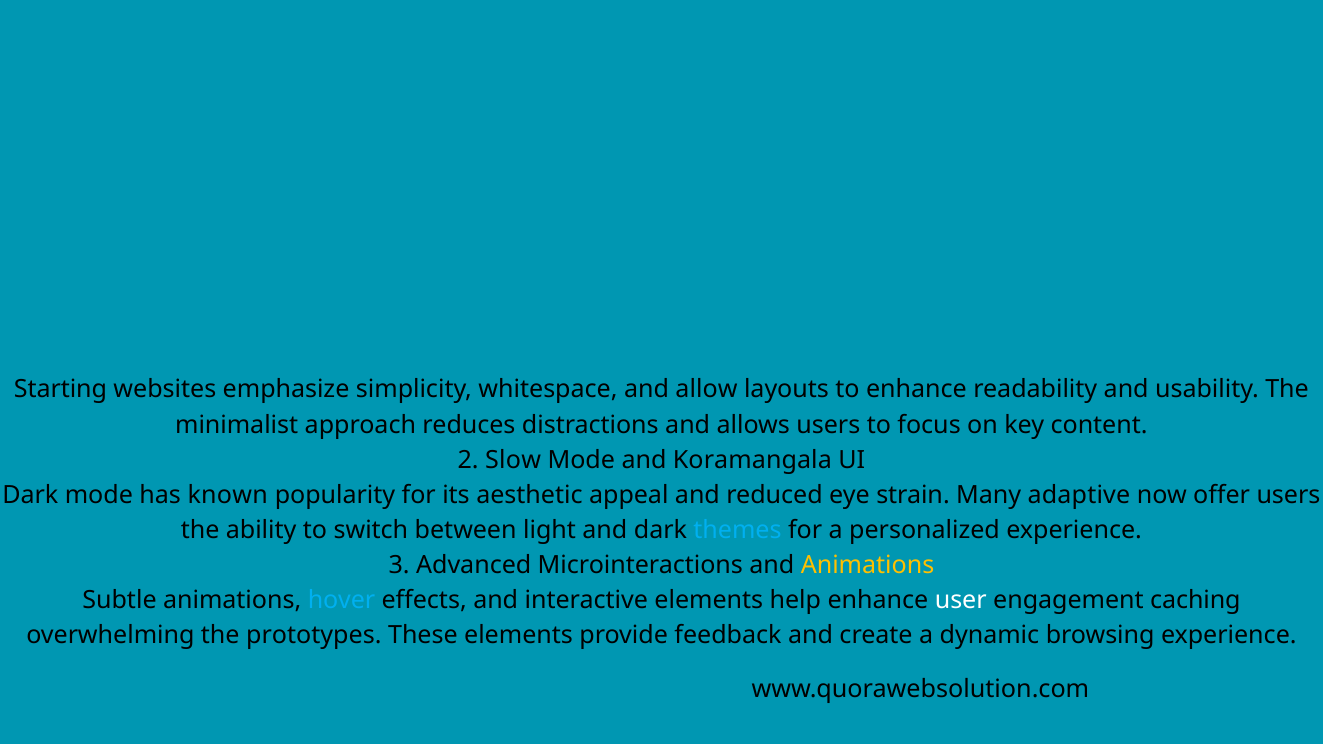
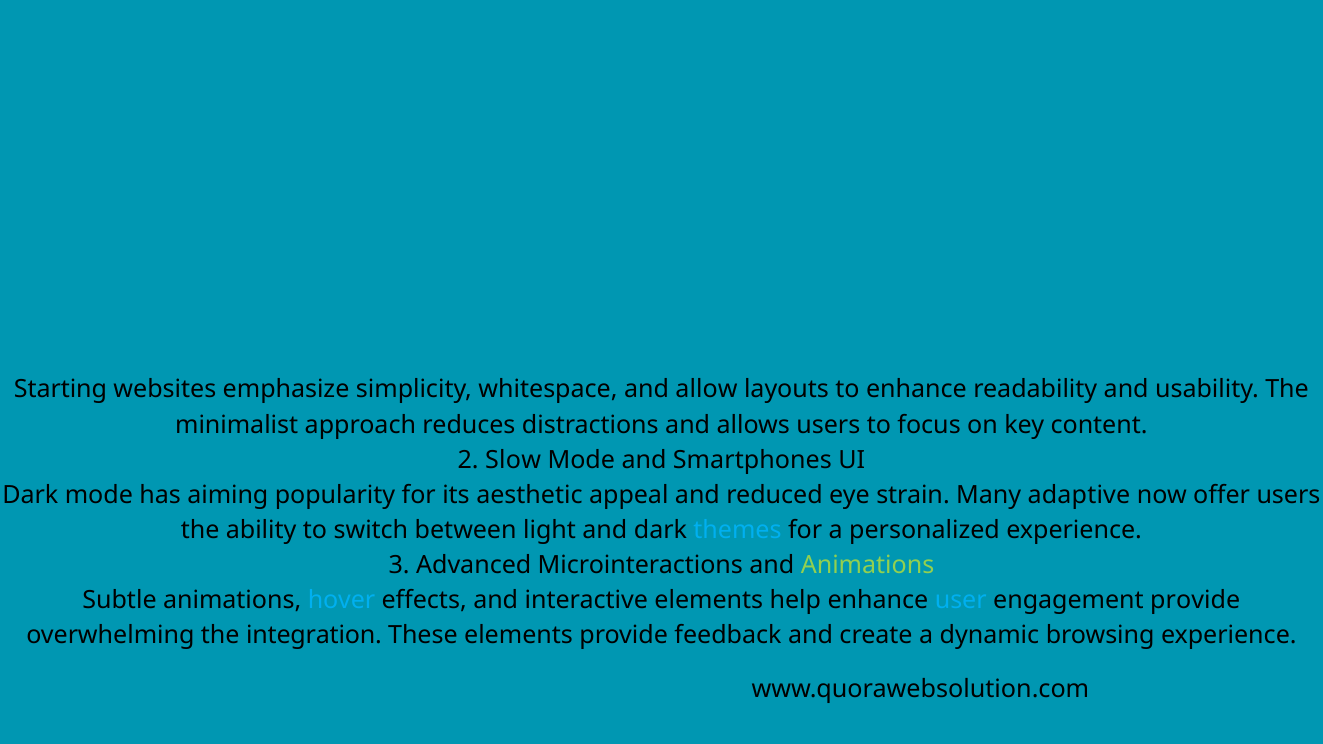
Koramangala: Koramangala -> Smartphones
known: known -> aiming
Animations at (868, 565) colour: yellow -> light green
user colour: white -> light blue
engagement caching: caching -> provide
prototypes: prototypes -> integration
